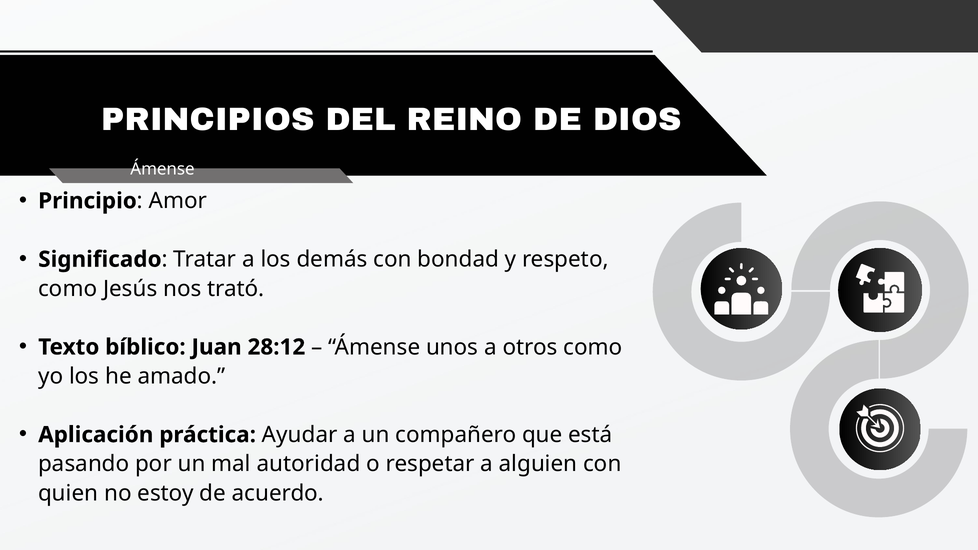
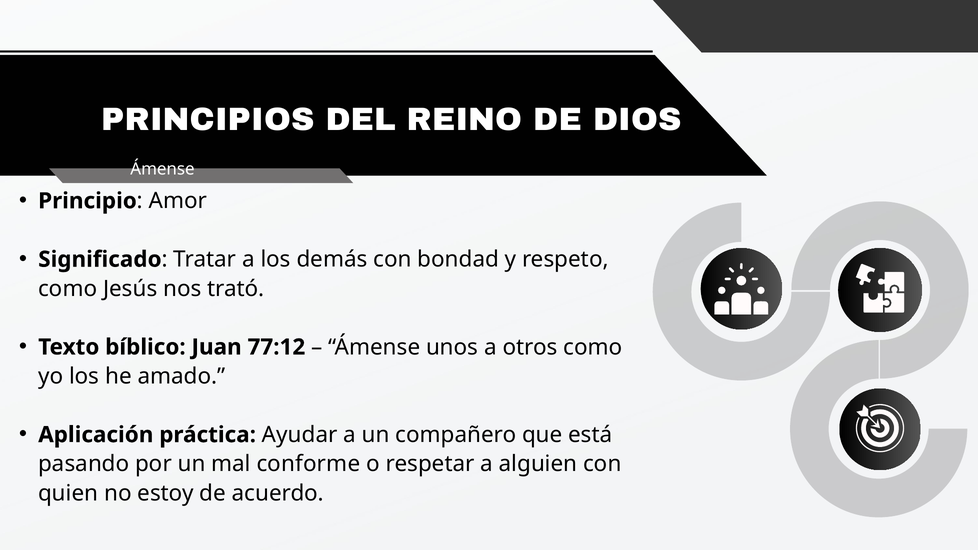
28:12: 28:12 -> 77:12
autoridad: autoridad -> conforme
